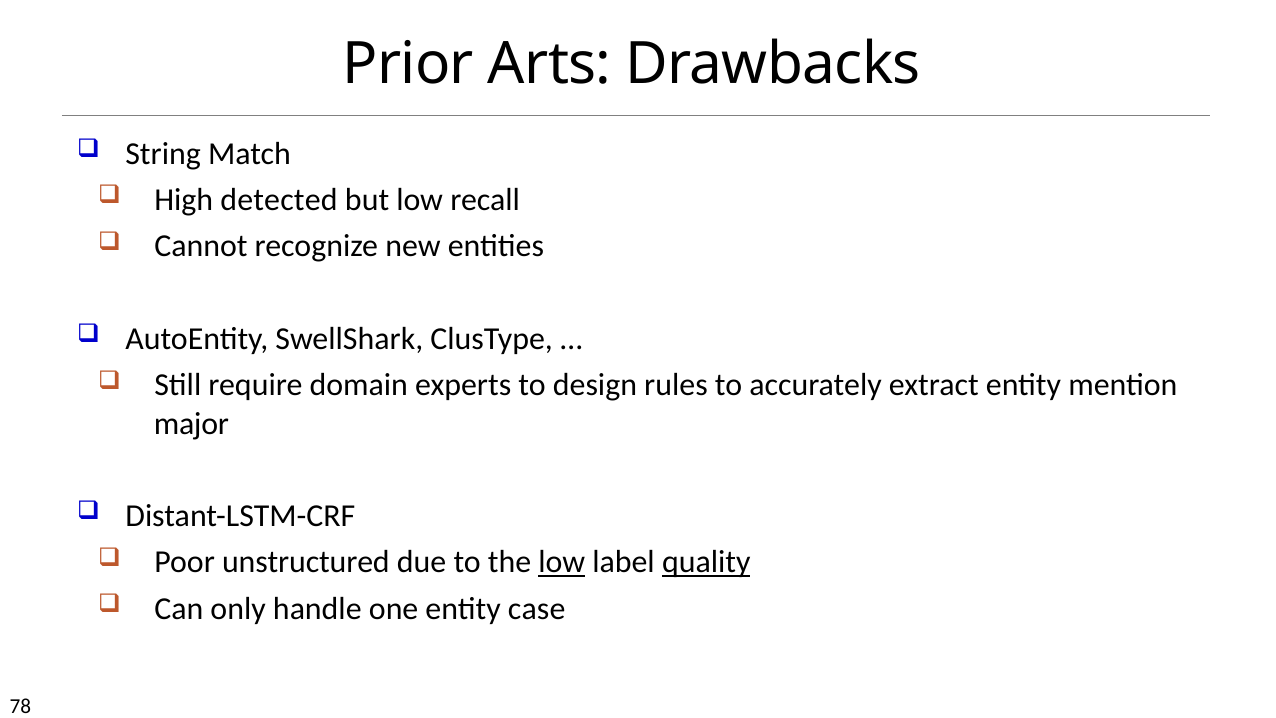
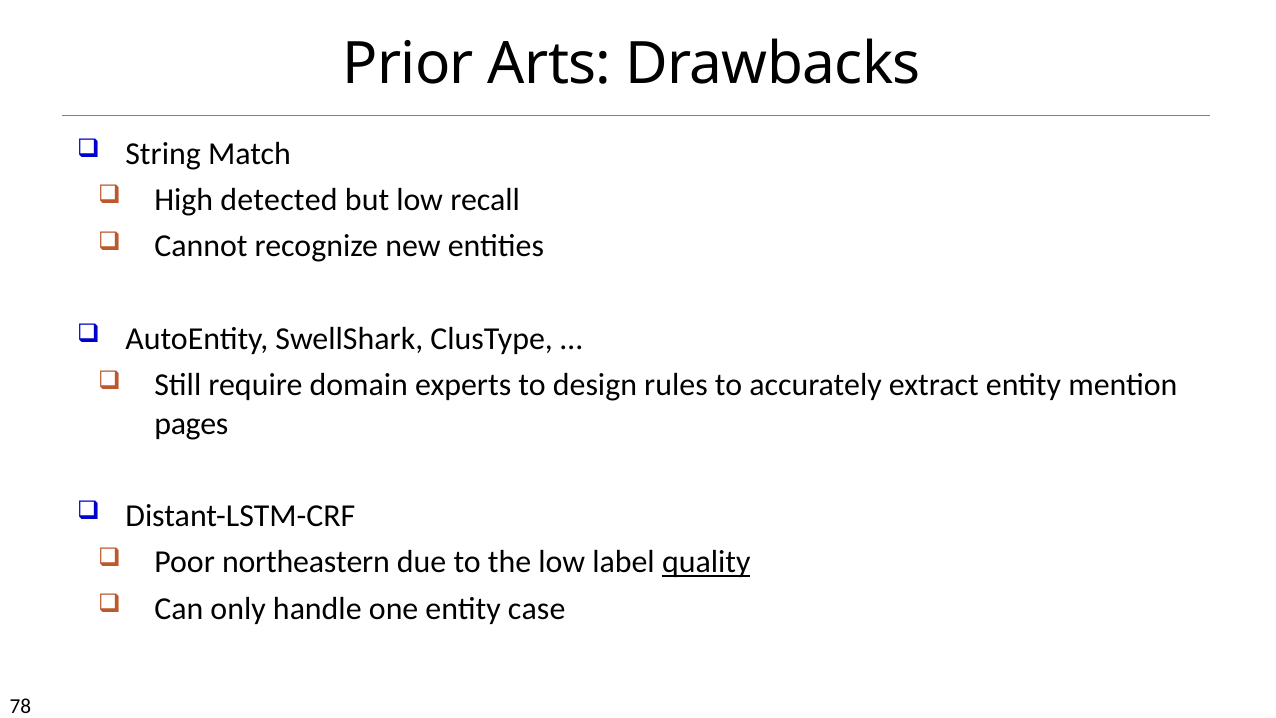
major: major -> pages
unstructured: unstructured -> northeastern
low at (562, 562) underline: present -> none
